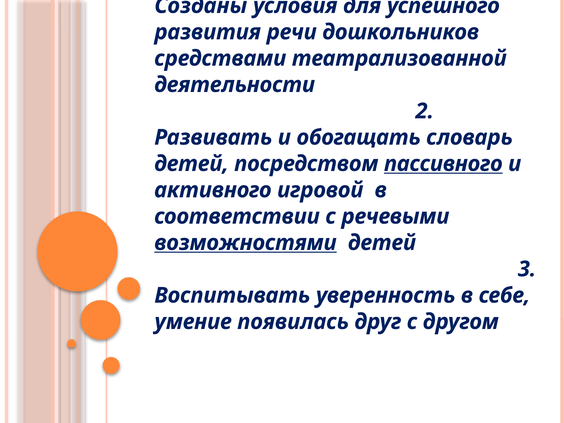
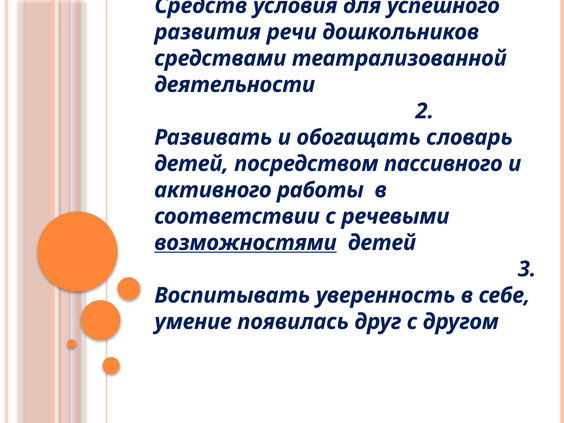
Созданы: Созданы -> Средств
пассивного underline: present -> none
игровой: игровой -> работы
